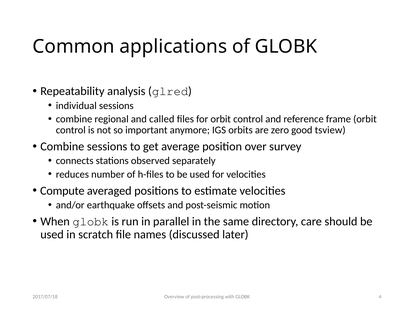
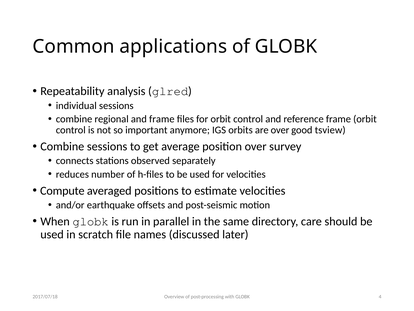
and called: called -> frame
are zero: zero -> over
